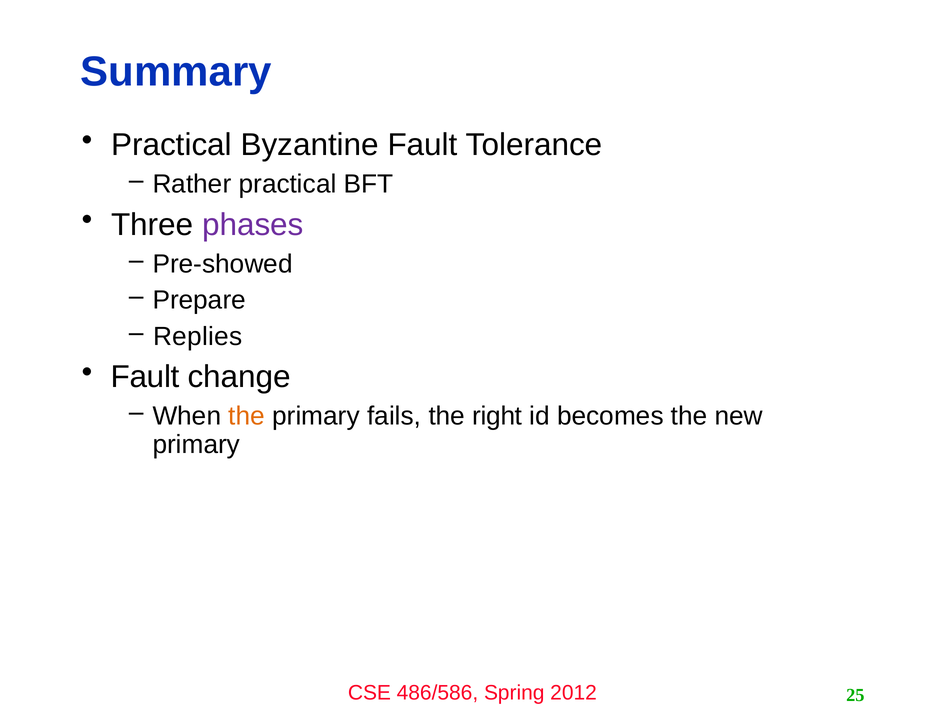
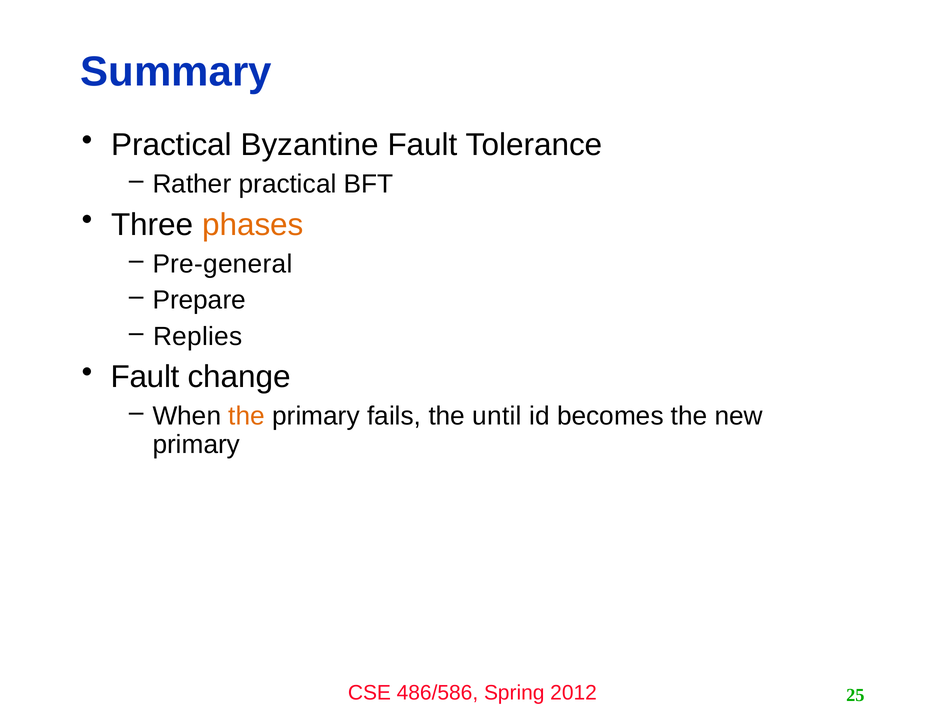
phases colour: purple -> orange
Pre-showed: Pre-showed -> Pre-general
right: right -> until
